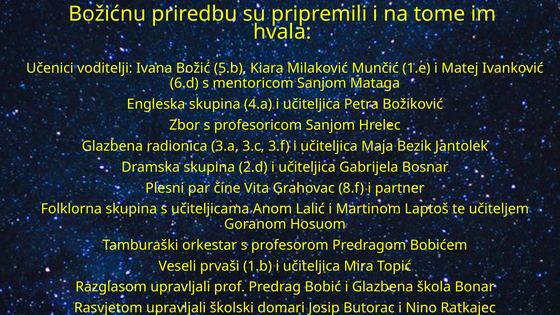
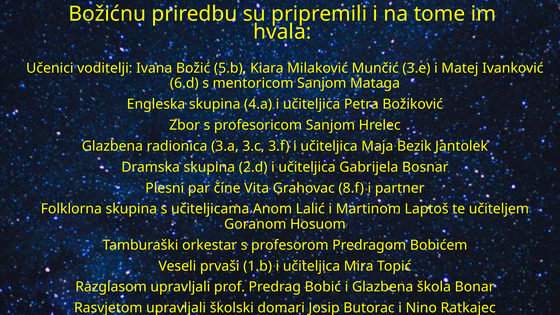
1.e: 1.e -> 3.e
